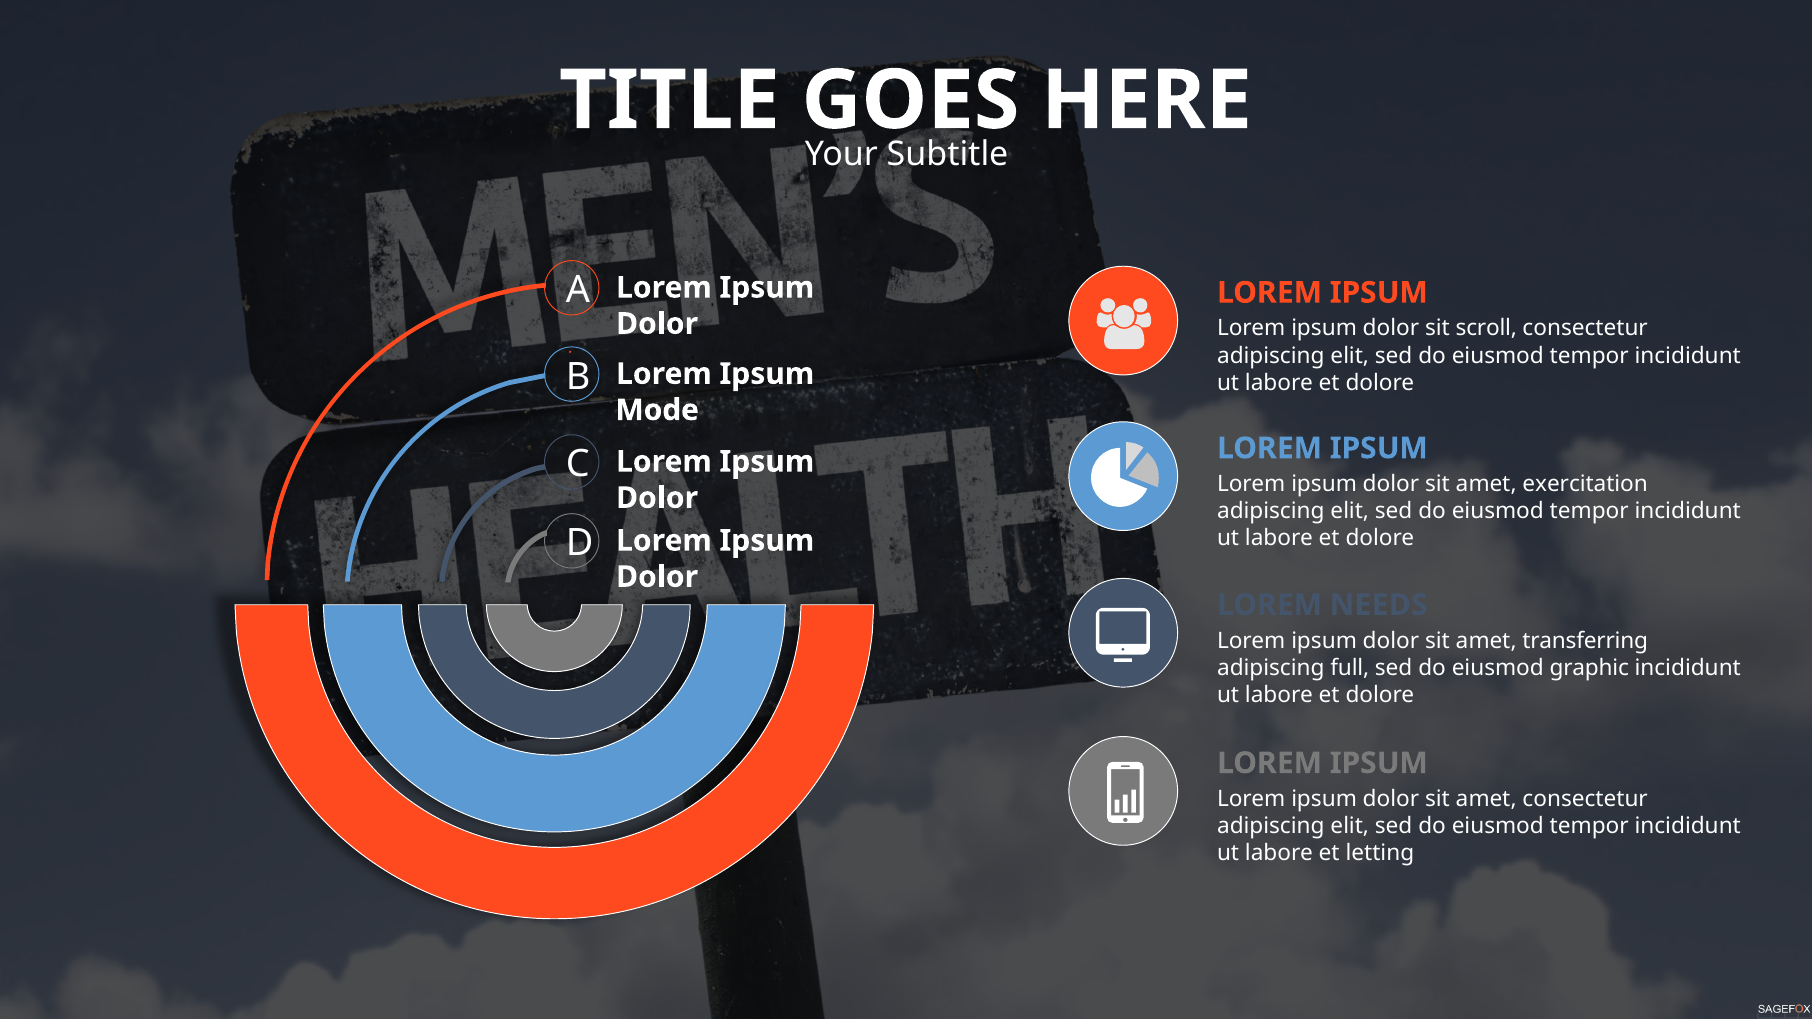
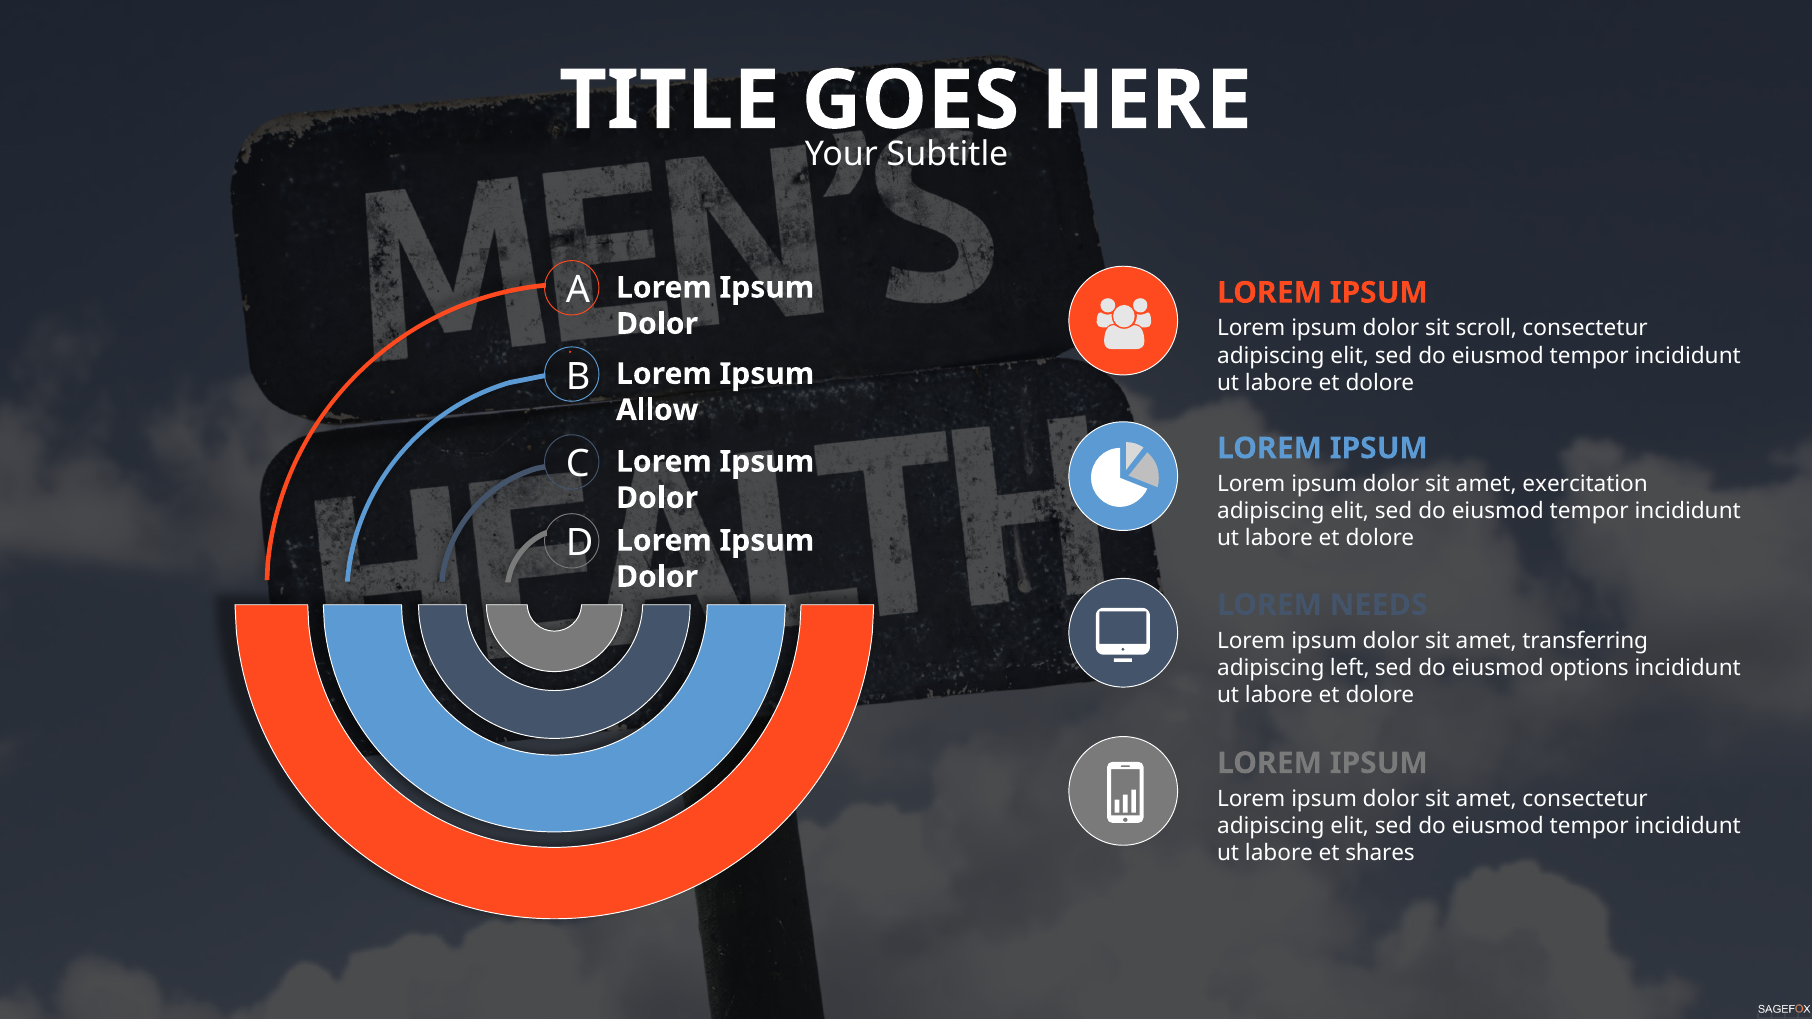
Mode: Mode -> Allow
full: full -> left
graphic: graphic -> options
letting: letting -> shares
